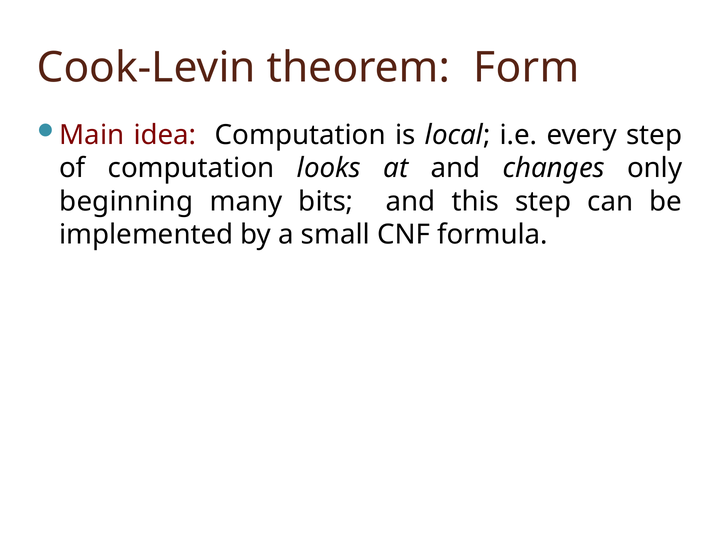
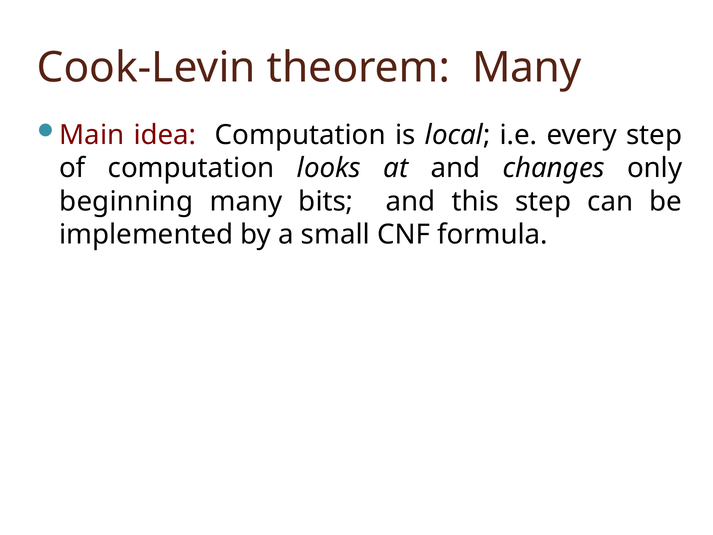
theorem Form: Form -> Many
